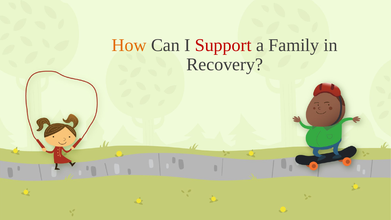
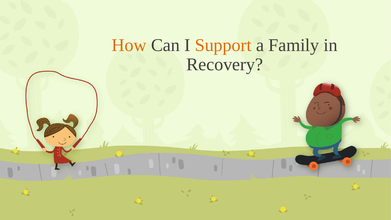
Support colour: red -> orange
